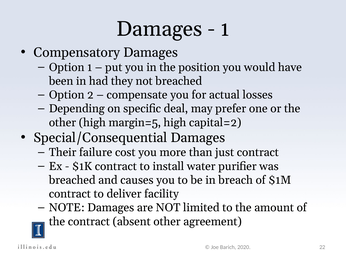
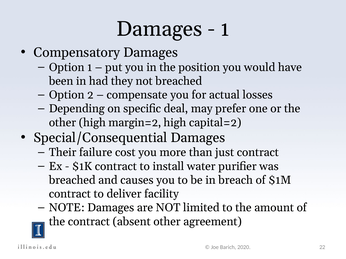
margin=5: margin=5 -> margin=2
